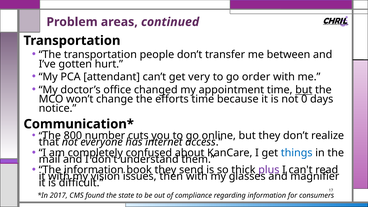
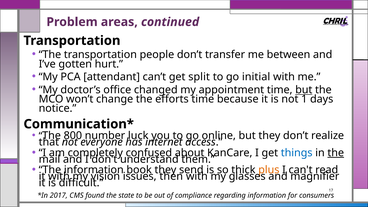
very: very -> split
order: order -> initial
0: 0 -> 1
cuts: cuts -> luck
the at (336, 153) underline: none -> present
plus colour: purple -> orange
